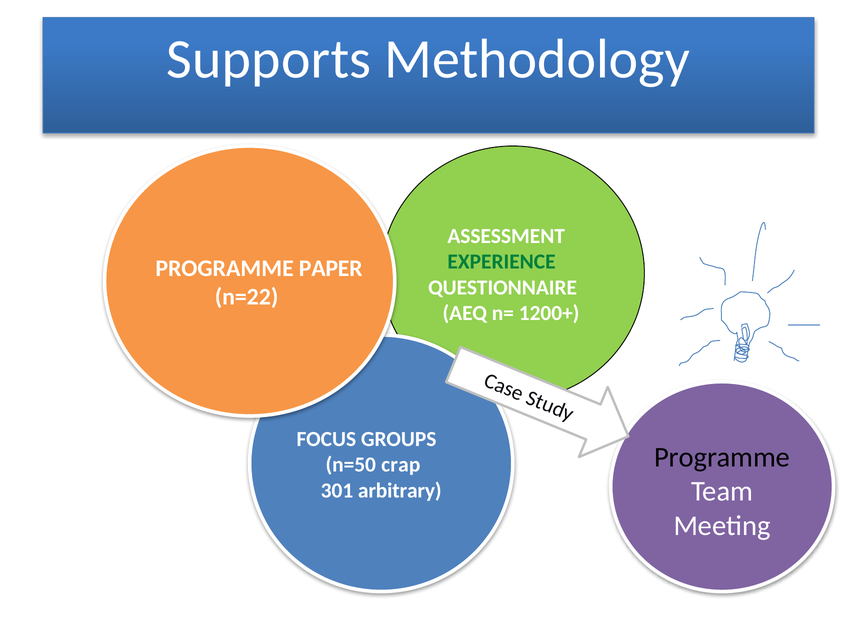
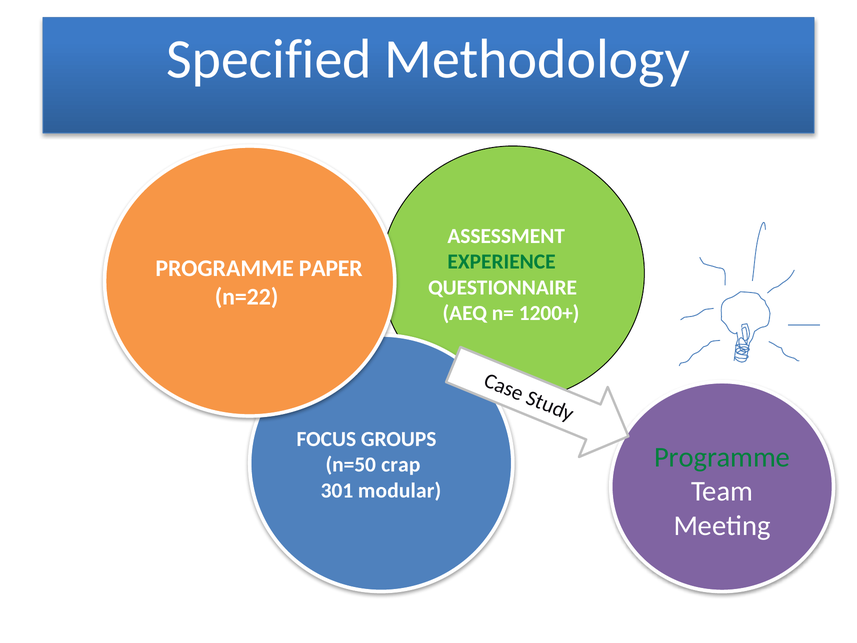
Supports: Supports -> Specified
Programme at (722, 457) colour: black -> green
arbitrary: arbitrary -> modular
